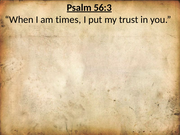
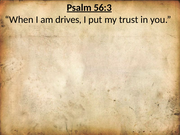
times: times -> drives
